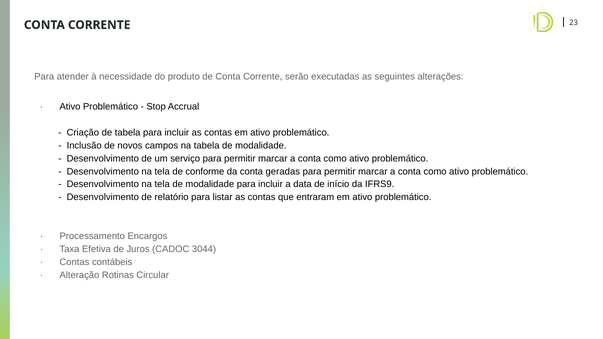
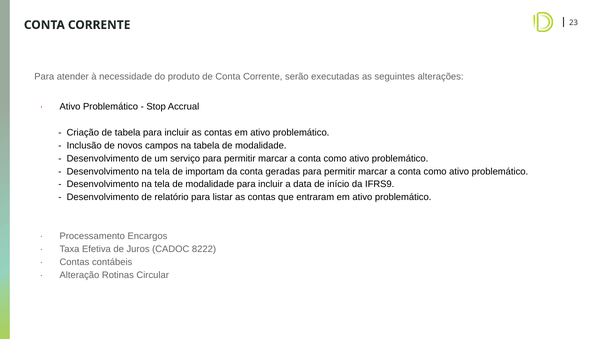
conforme: conforme -> importam
3044: 3044 -> 8222
